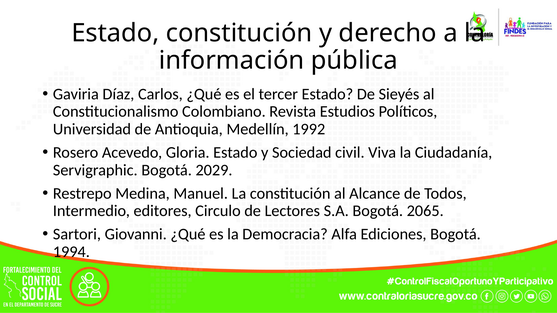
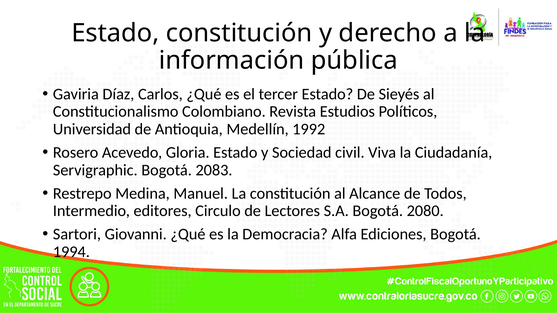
2029: 2029 -> 2083
2065: 2065 -> 2080
